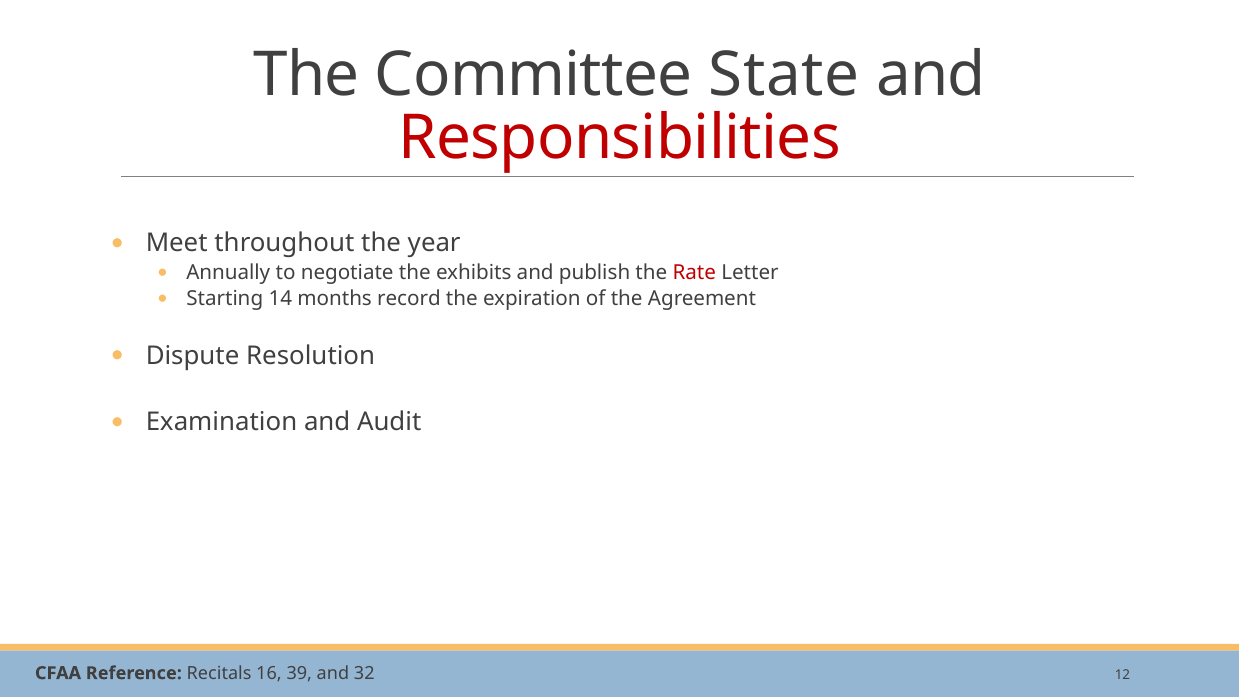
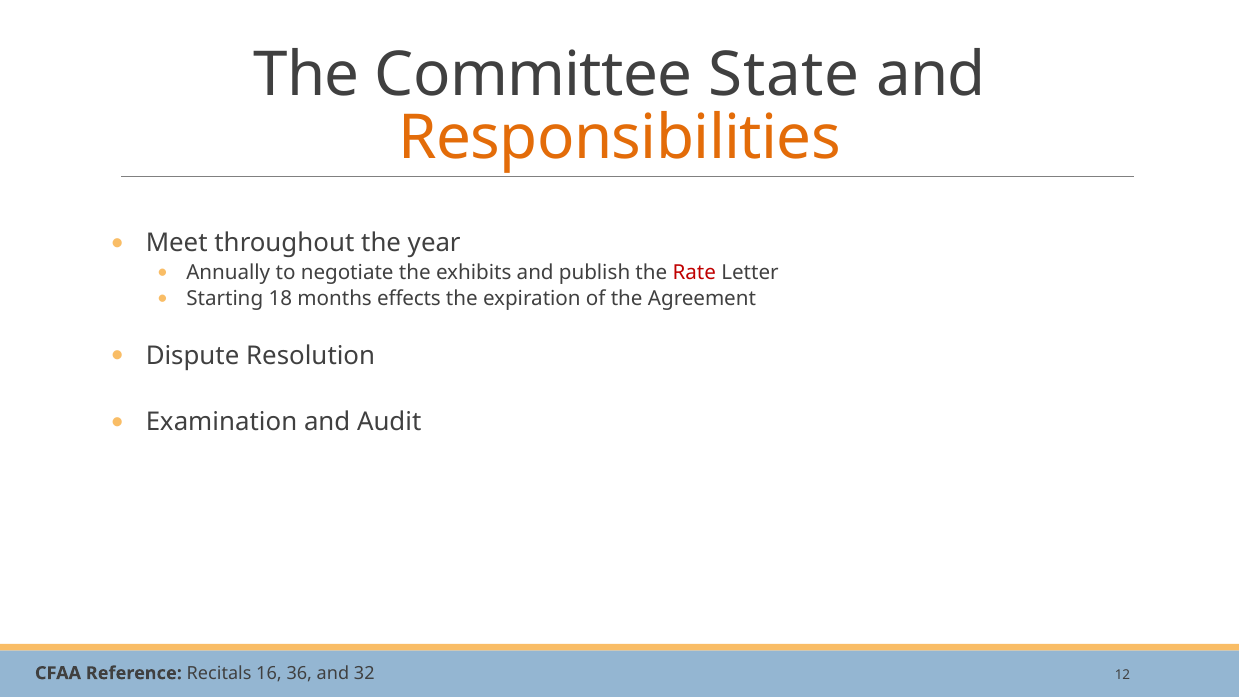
Responsibilities colour: red -> orange
14: 14 -> 18
record: record -> effects
39: 39 -> 36
